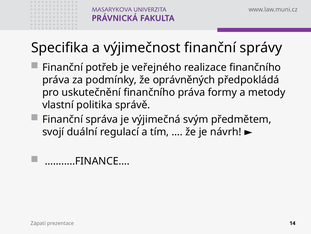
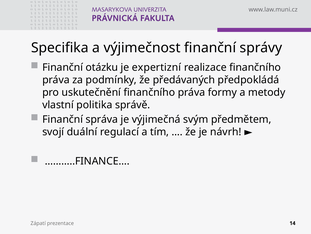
potřeb: potřeb -> otázku
veřejného: veřejného -> expertizní
oprávněných: oprávněných -> předávaných
